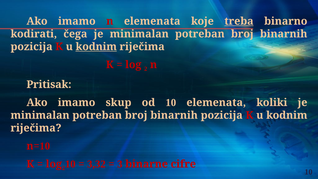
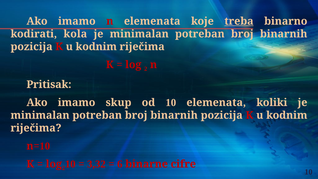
čega: čega -> kola
kodnim at (96, 47) underline: present -> none
3: 3 -> 6
